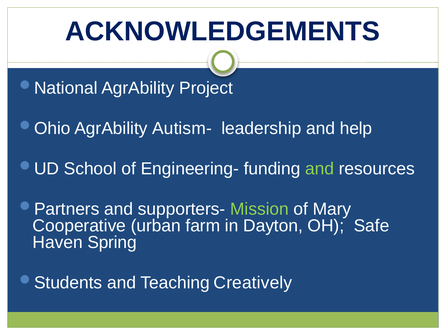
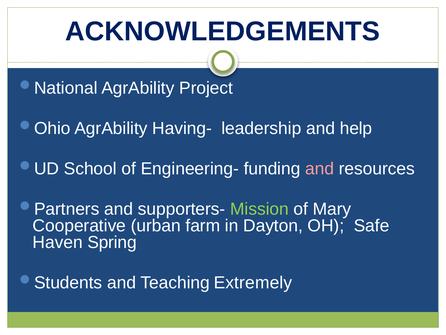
Autism-: Autism- -> Having-
and at (320, 168) colour: light green -> pink
Creatively: Creatively -> Extremely
